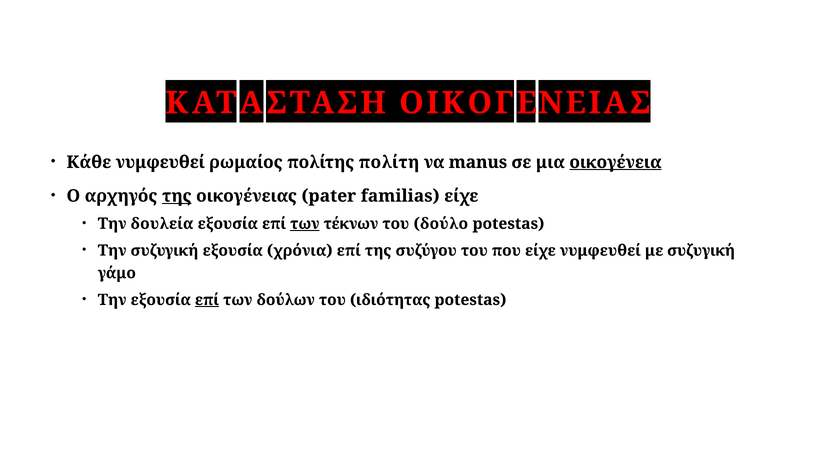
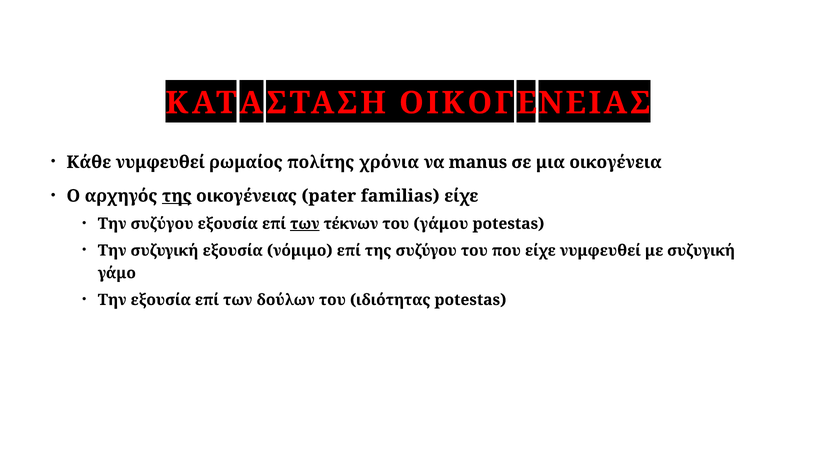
πολίτη: πολίτη -> χρόνια
οικογένεια underline: present -> none
Την δουλεία: δουλεία -> συζύγου
δούλο: δούλο -> γάμου
χρόνια: χρόνια -> νόμιμο
επί at (207, 300) underline: present -> none
